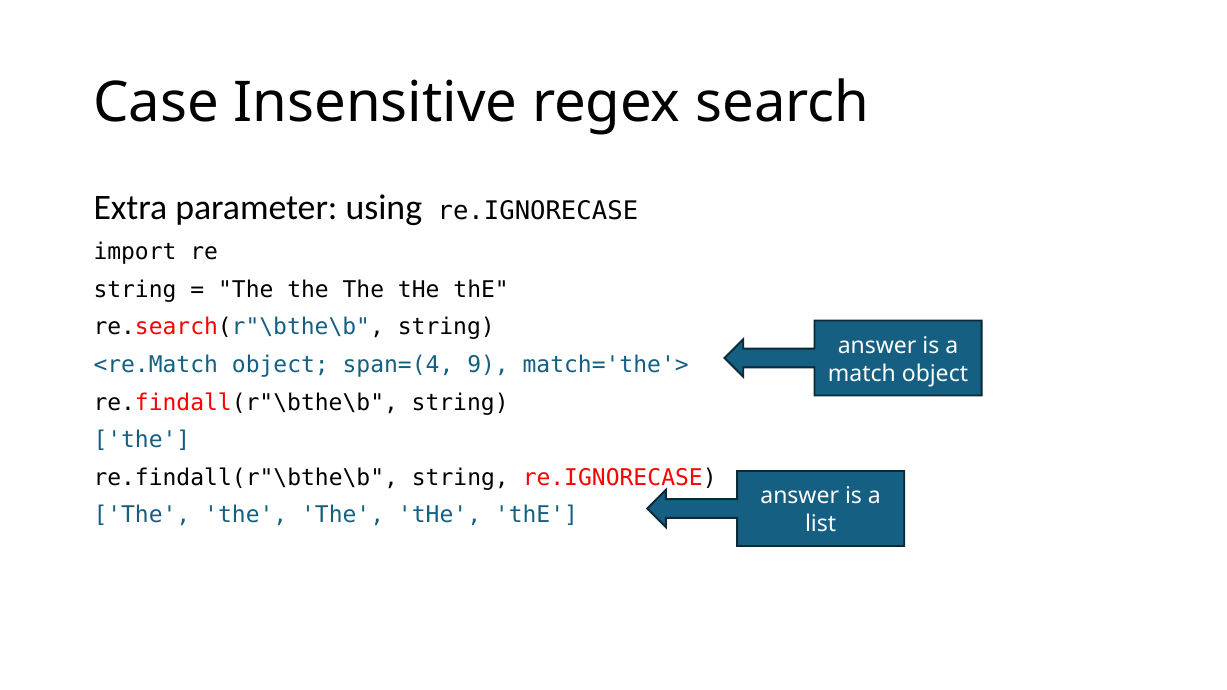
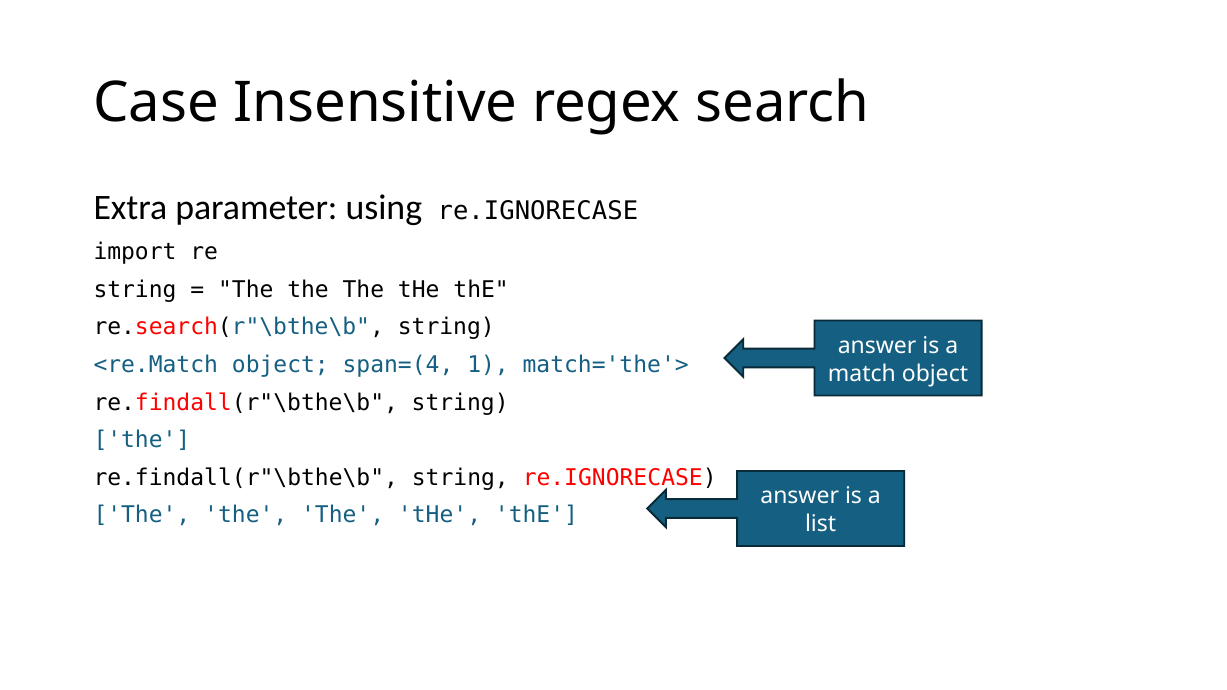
9: 9 -> 1
